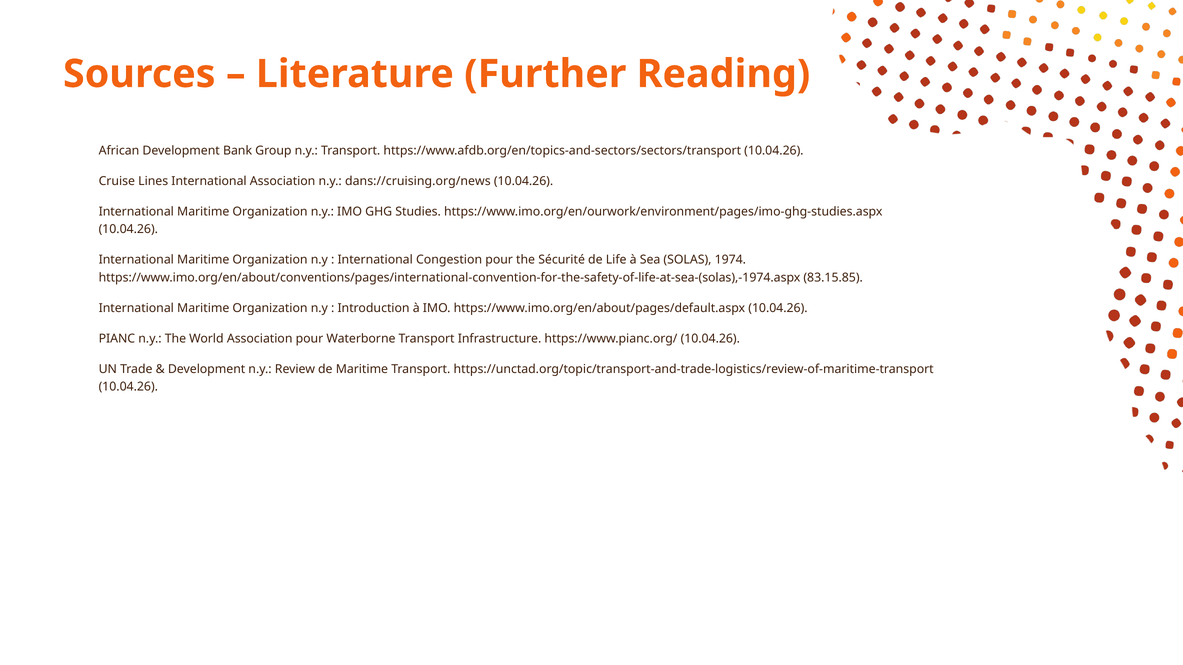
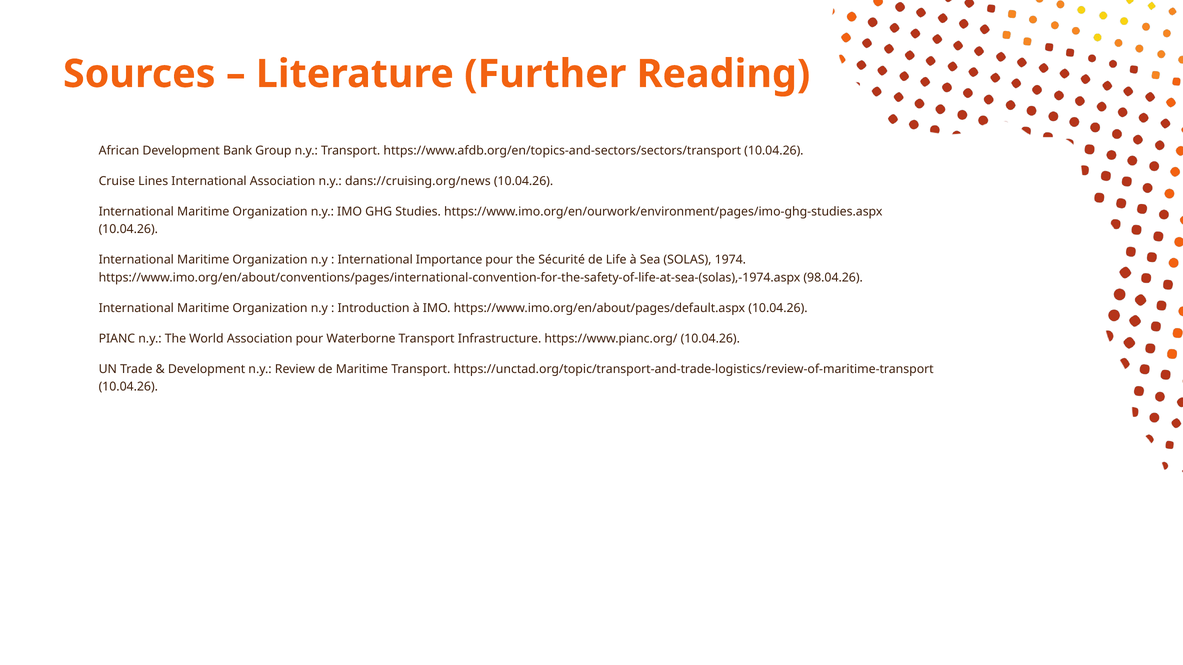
Congestion: Congestion -> Importance
83.15.85: 83.15.85 -> 98.04.26
